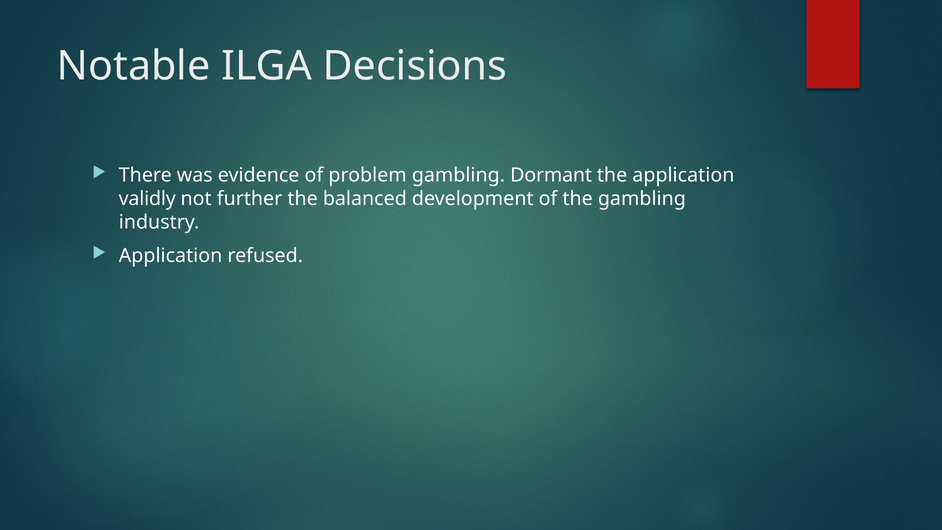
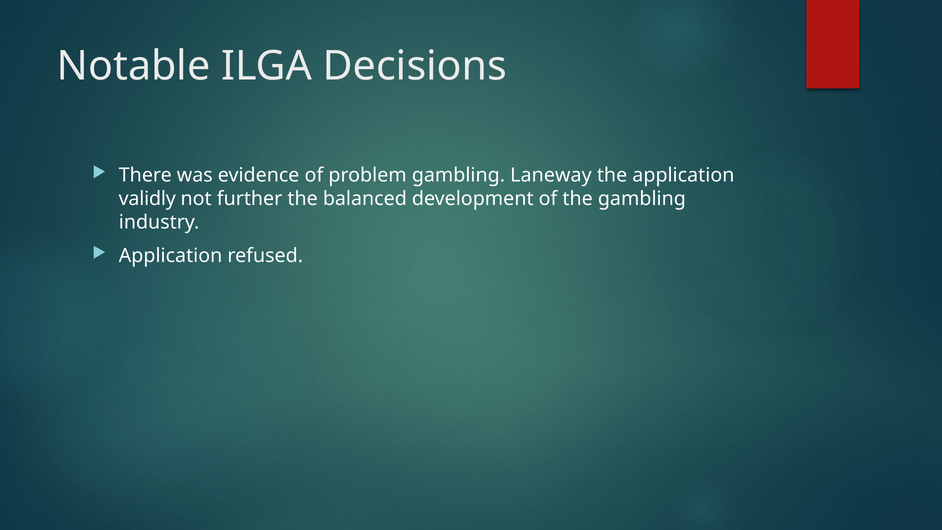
Dormant: Dormant -> Laneway
